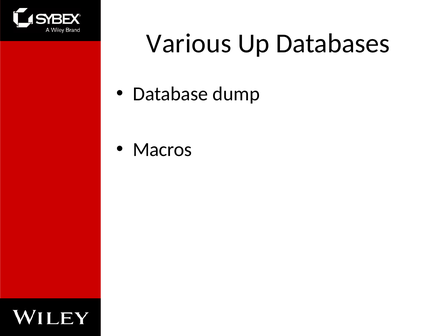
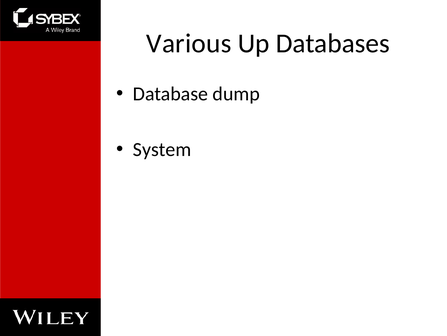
Macros: Macros -> System
